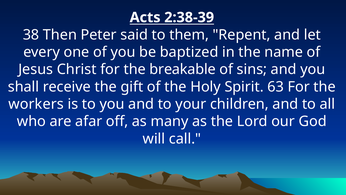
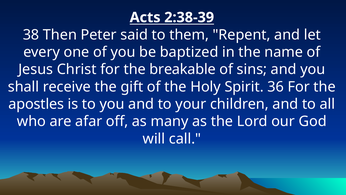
63: 63 -> 36
workers: workers -> apostles
